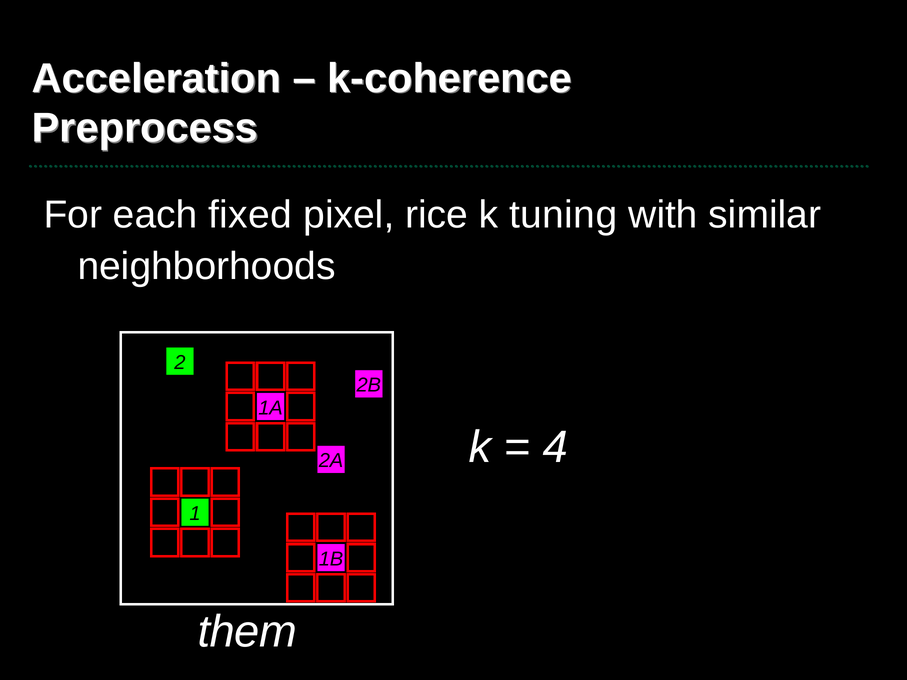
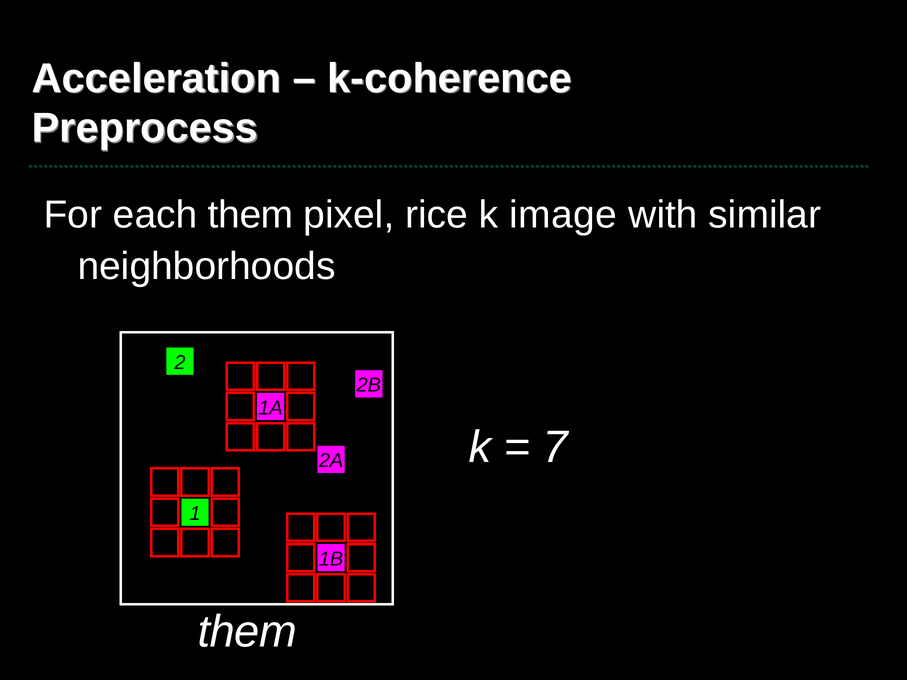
each fixed: fixed -> them
tuning: tuning -> image
4: 4 -> 7
